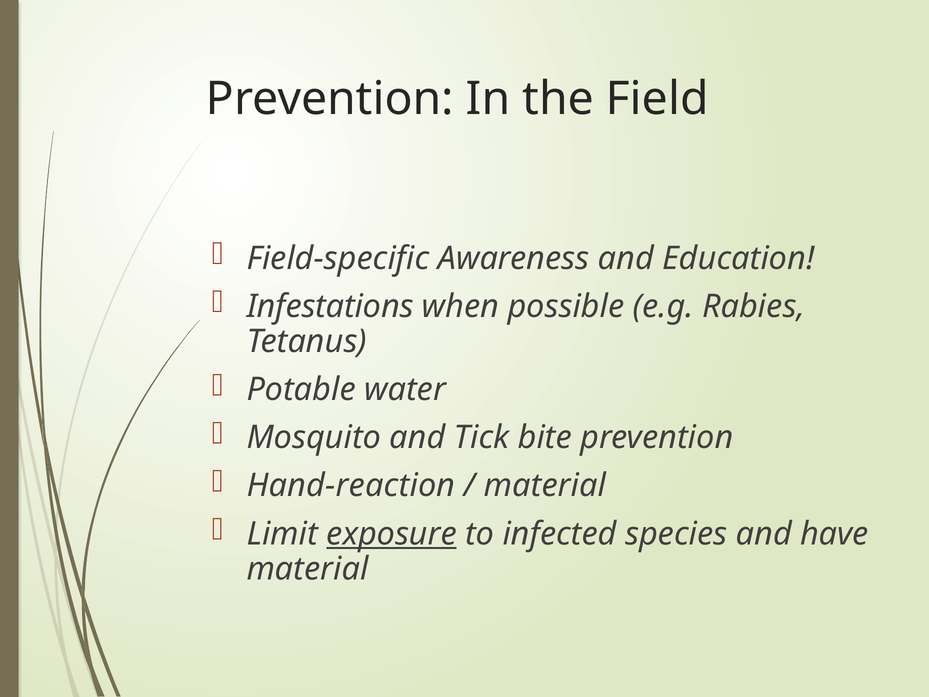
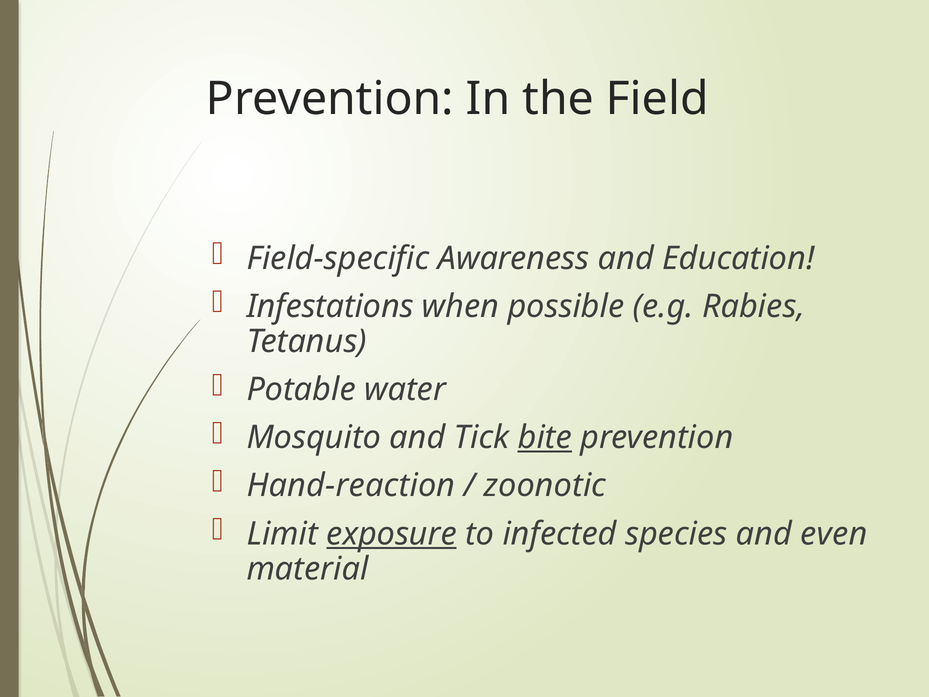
bite underline: none -> present
material at (545, 486): material -> zoonotic
have: have -> even
